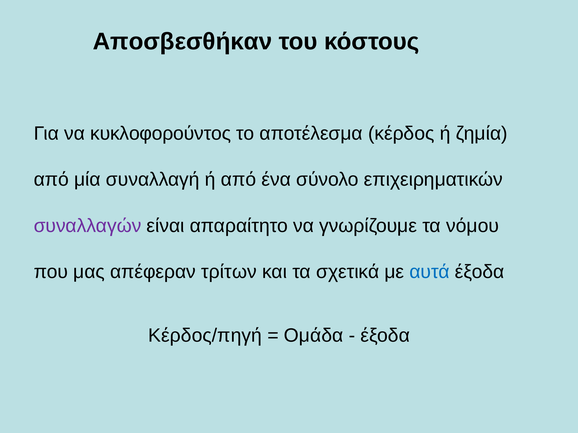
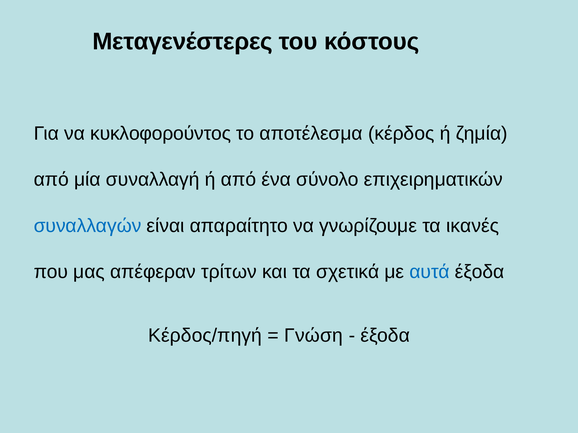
Αποσβεσθήκαν: Αποσβεσθήκαν -> Μεταγενέστερες
συναλλαγών colour: purple -> blue
νόμου: νόμου -> ικανές
Ομάδα: Ομάδα -> Γνώση
